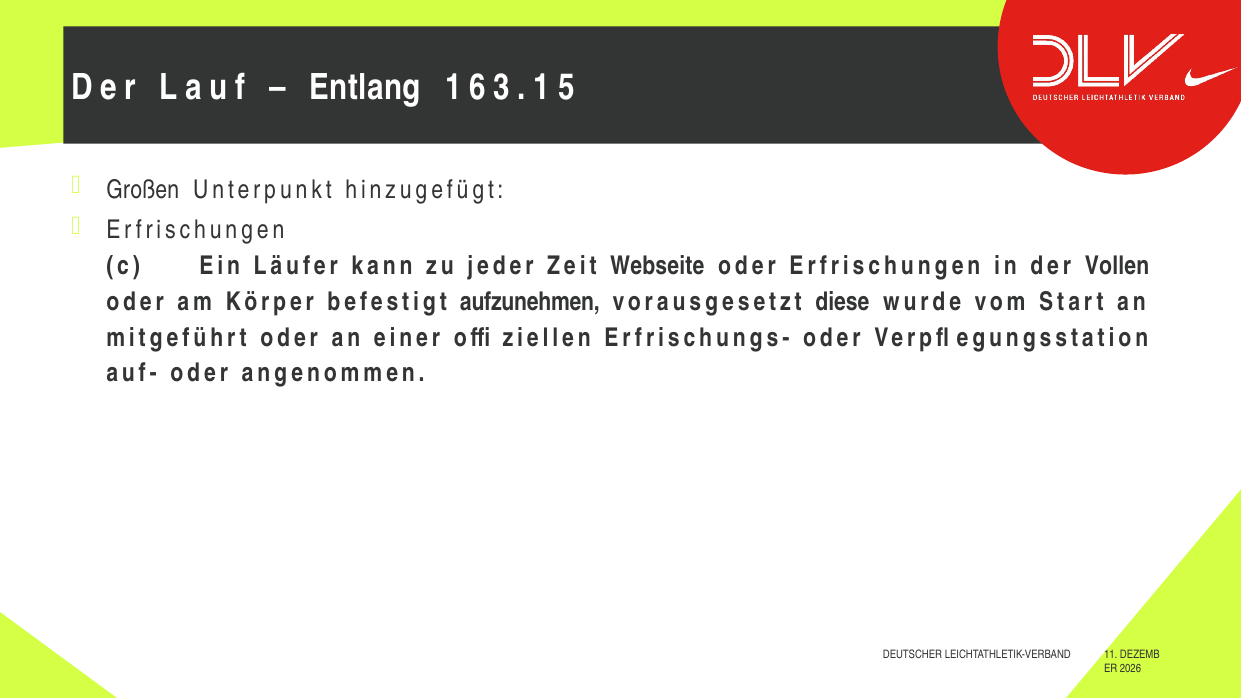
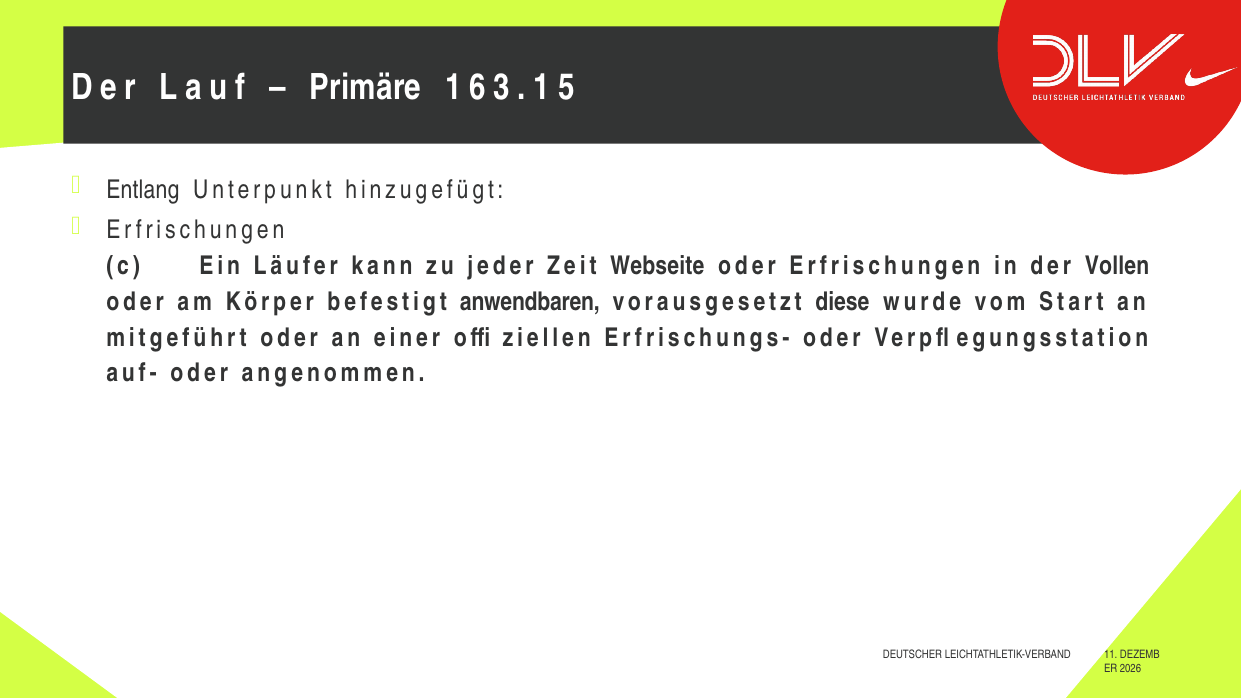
Entlang: Entlang -> Primäre
Großen: Großen -> Entlang
aufzunehmen: aufzunehmen -> anwendbaren
